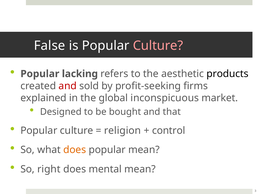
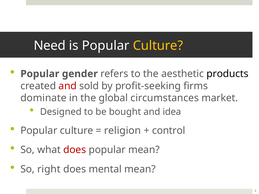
False: False -> Need
Culture at (158, 46) colour: pink -> yellow
lacking: lacking -> gender
explained: explained -> dominate
inconspicuous: inconspicuous -> circumstances
that: that -> idea
does at (75, 150) colour: orange -> red
